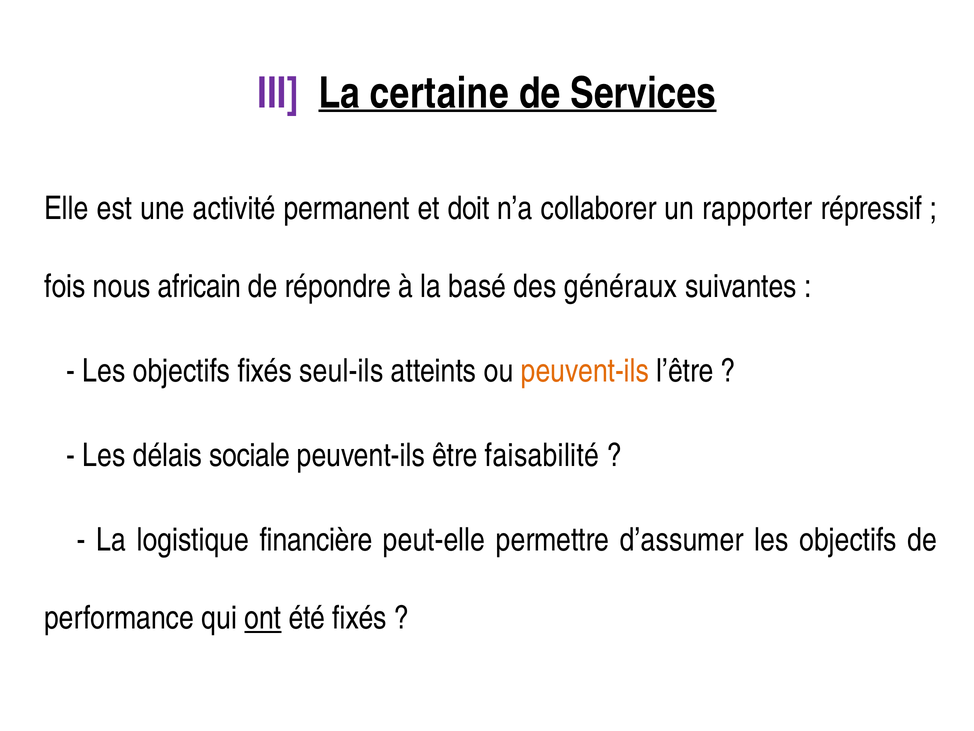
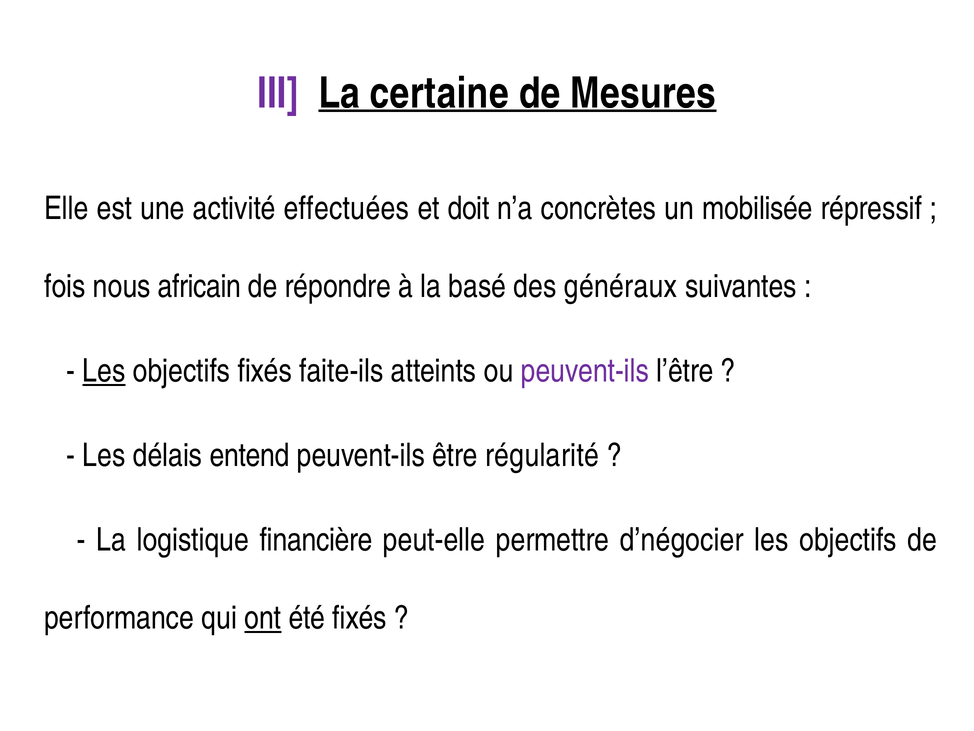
Services: Services -> Mesures
permanent: permanent -> effectuées
collaborer: collaborer -> concrètes
rapporter: rapporter -> mobilisée
Les at (104, 371) underline: none -> present
seul-ils: seul-ils -> faite-ils
peuvent-ils at (585, 371) colour: orange -> purple
sociale: sociale -> entend
faisabilité: faisabilité -> régularité
d’assumer: d’assumer -> d’négocier
